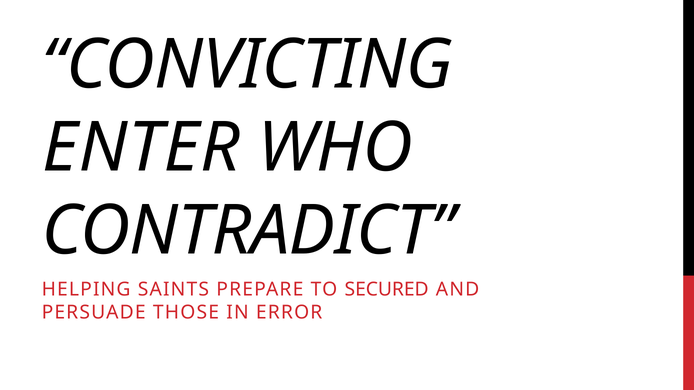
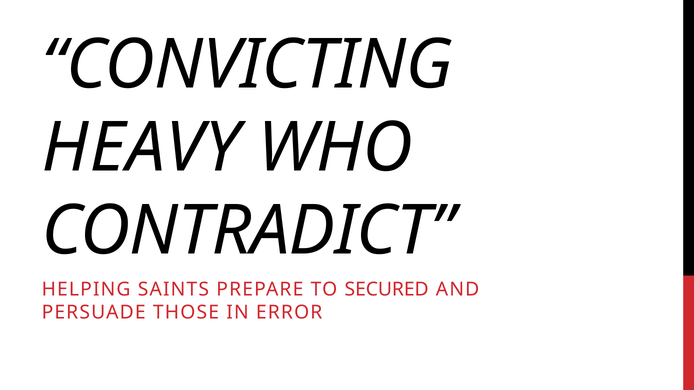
ENTER: ENTER -> HEAVY
